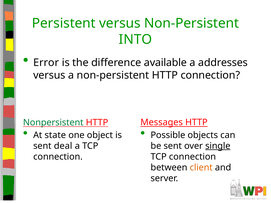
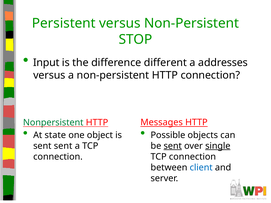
INTO: INTO -> STOP
Error: Error -> Input
available: available -> different
sent deal: deal -> sent
sent at (173, 146) underline: none -> present
client colour: orange -> blue
